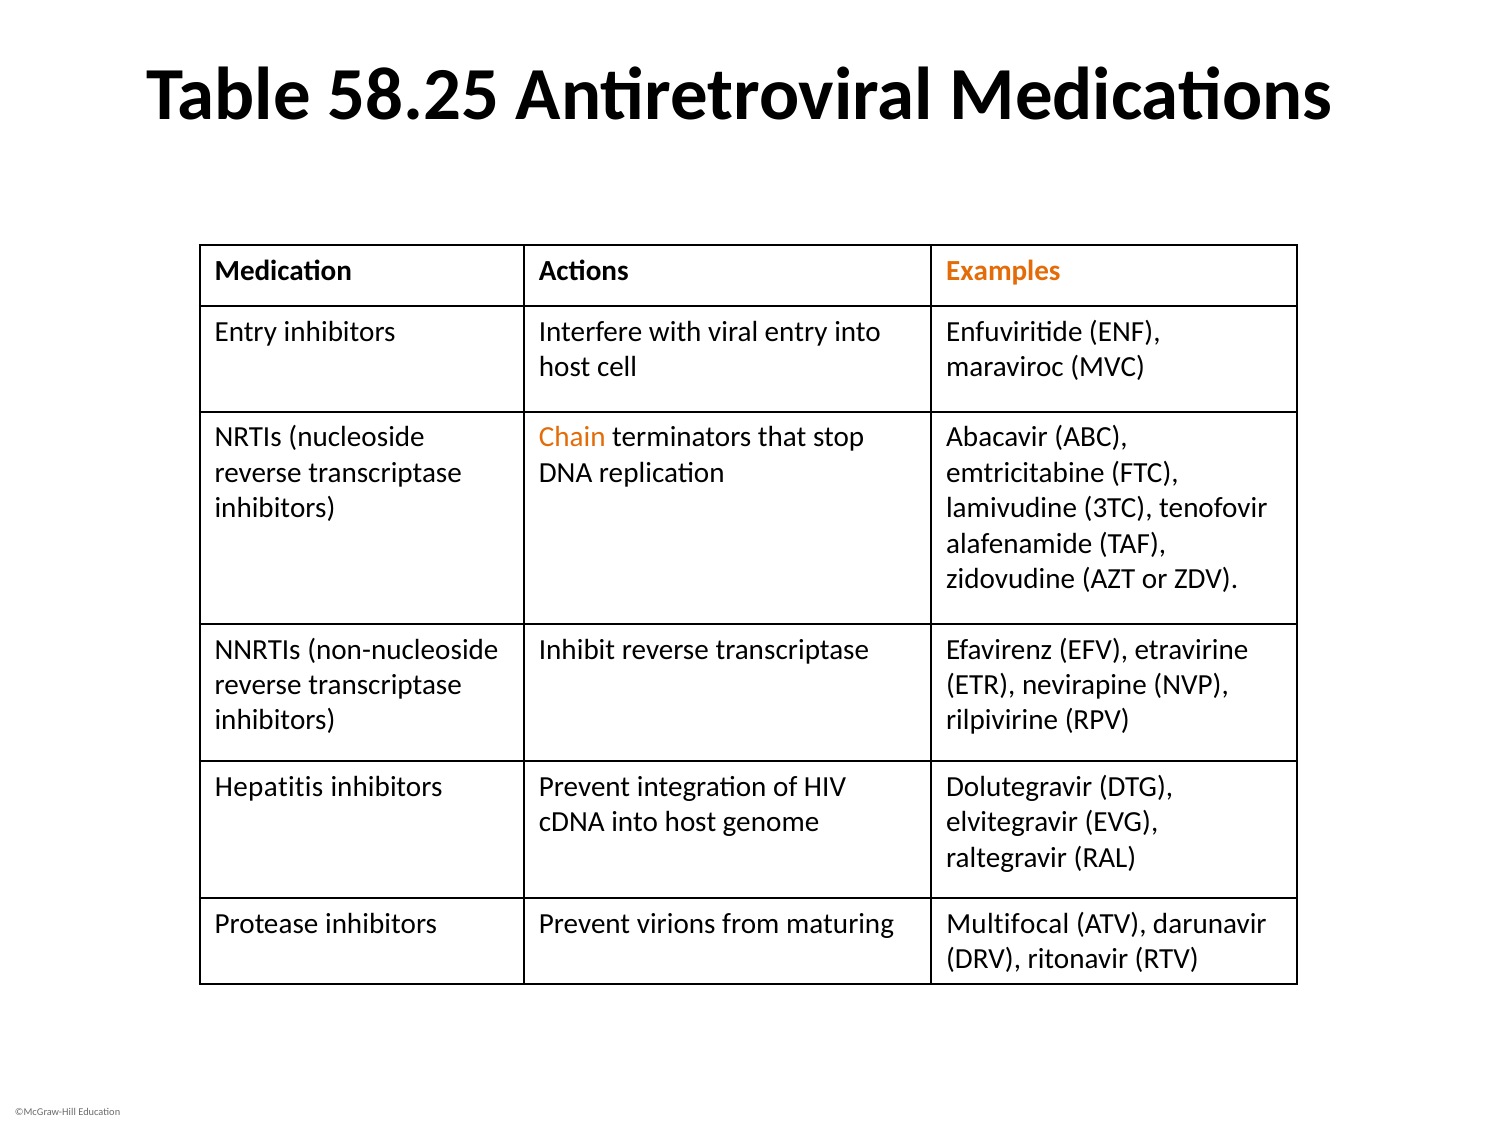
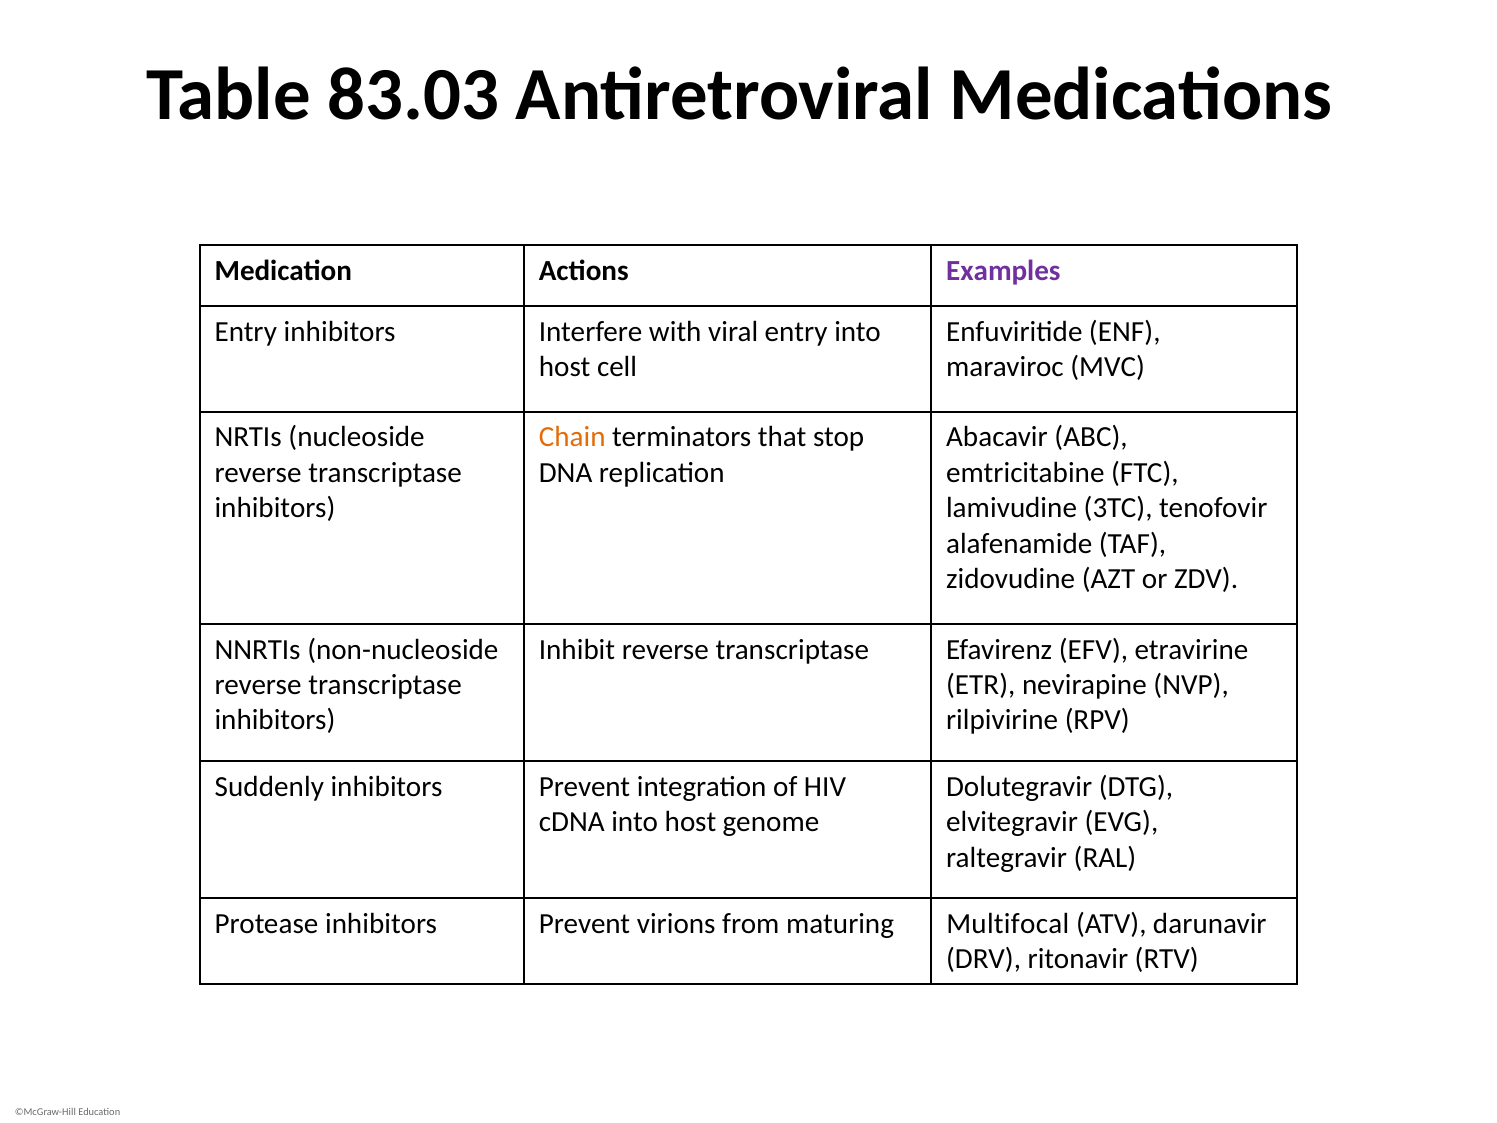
58.25: 58.25 -> 83.03
Examples colour: orange -> purple
Hepatitis: Hepatitis -> Suddenly
